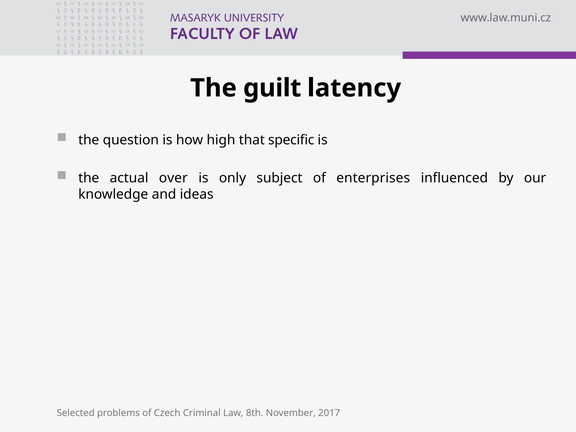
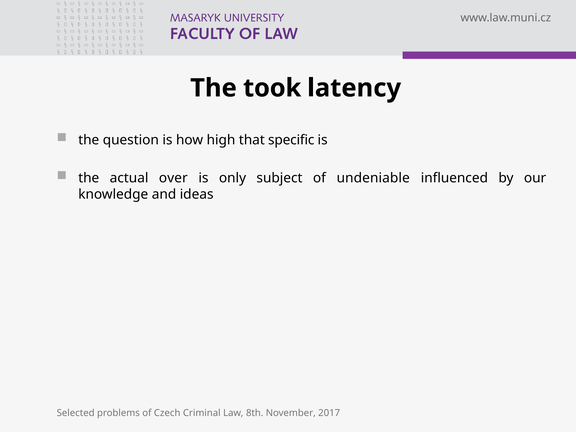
guilt: guilt -> took
enterprises: enterprises -> undeniable
